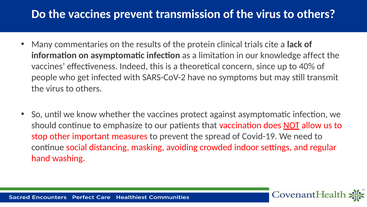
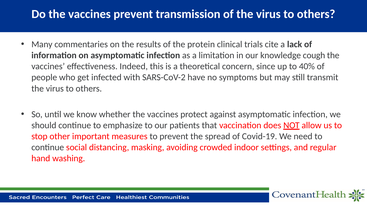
affect: affect -> cough
